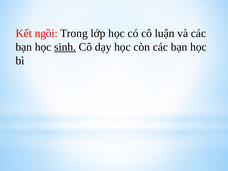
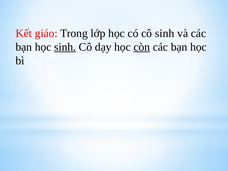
ngồi: ngồi -> giáo
cô luận: luận -> sinh
còn underline: none -> present
